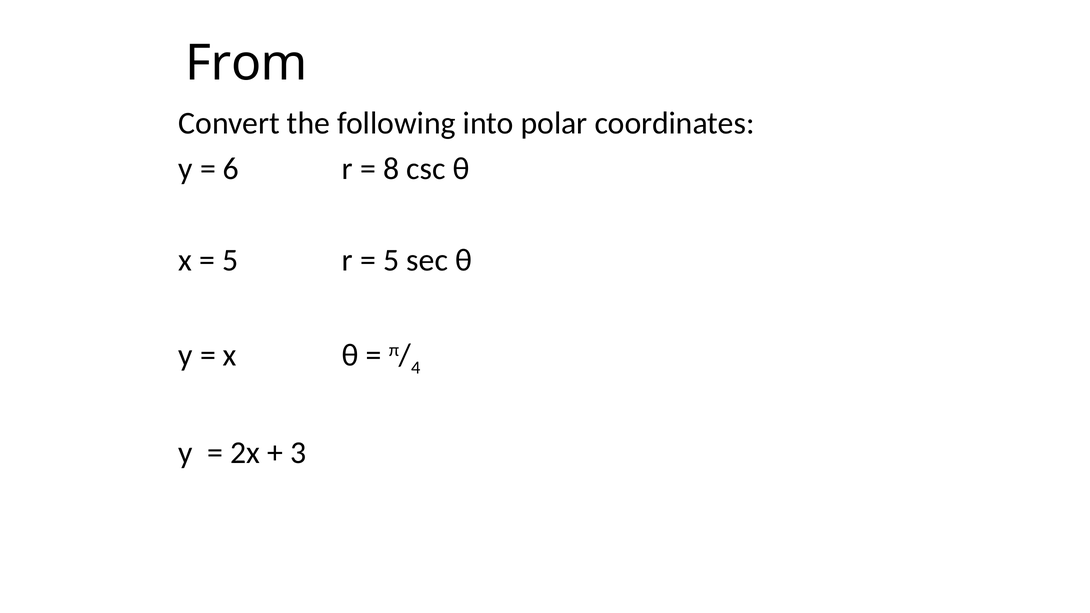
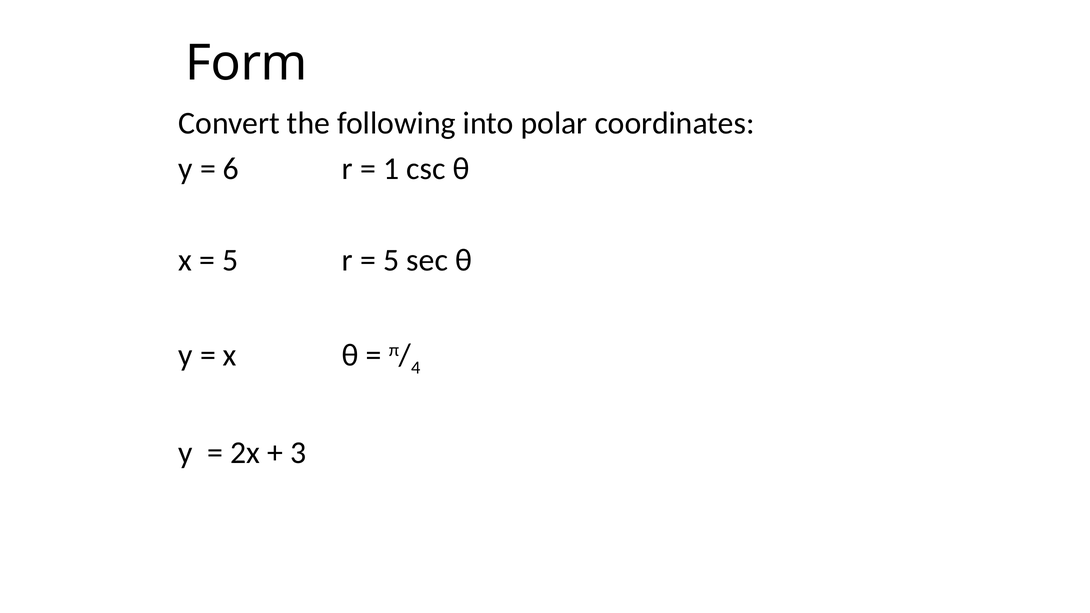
From: From -> Form
8: 8 -> 1
